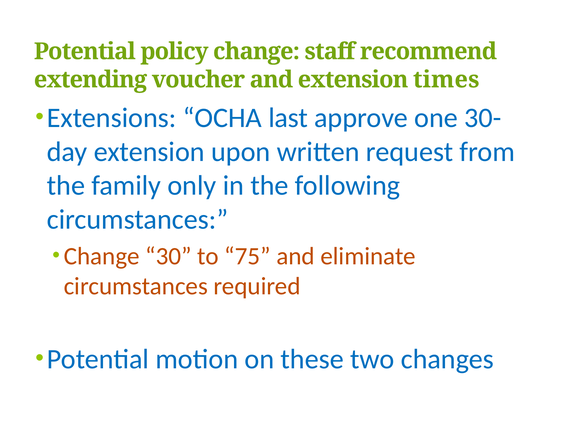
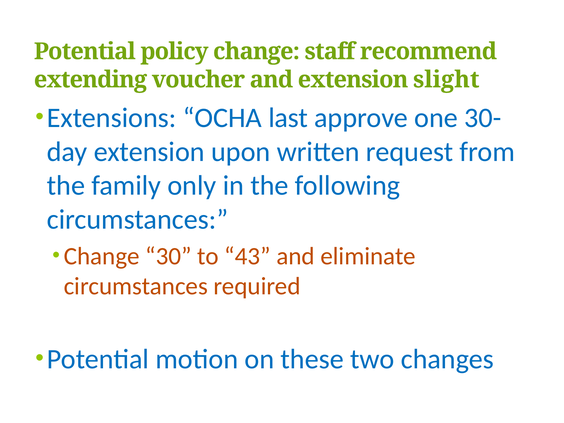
times: times -> slight
75: 75 -> 43
